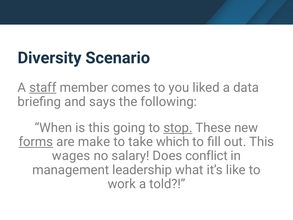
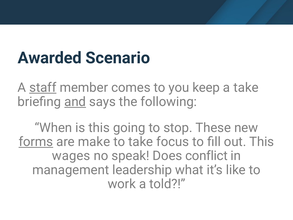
Diversity: Diversity -> Awarded
liked: liked -> keep
a data: data -> take
and underline: none -> present
stop underline: present -> none
which: which -> focus
salary: salary -> speak
